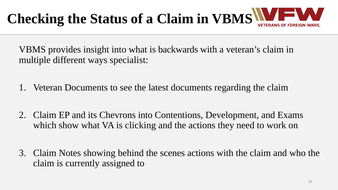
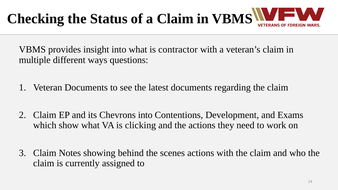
backwards: backwards -> contractor
specialist: specialist -> questions
